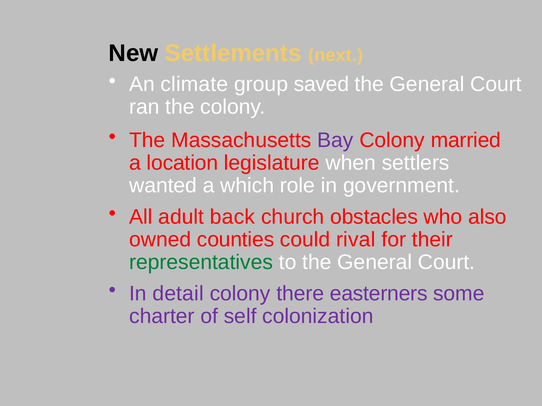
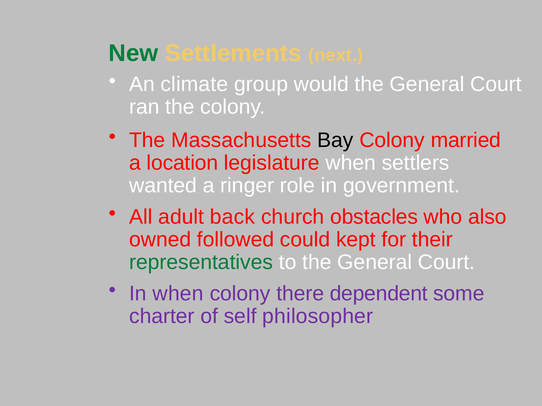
New colour: black -> green
saved: saved -> would
Bay colour: purple -> black
which: which -> ringer
counties: counties -> followed
rival: rival -> kept
In detail: detail -> when
easterners: easterners -> dependent
colonization: colonization -> philosopher
